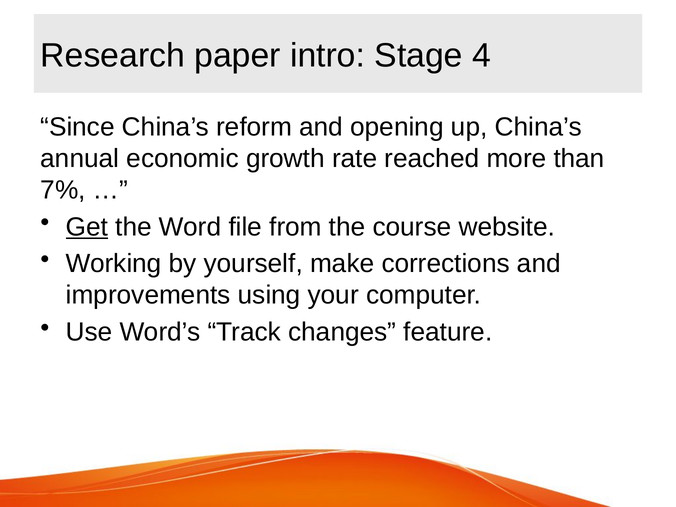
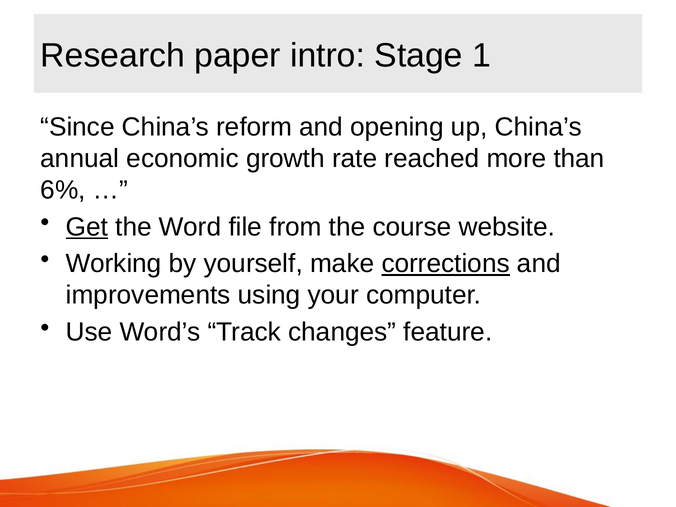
4: 4 -> 1
7%: 7% -> 6%
corrections underline: none -> present
